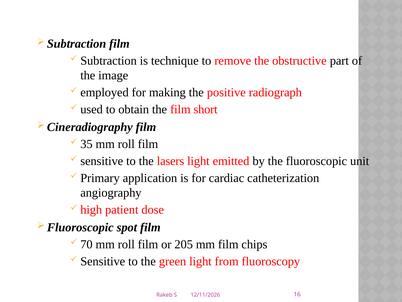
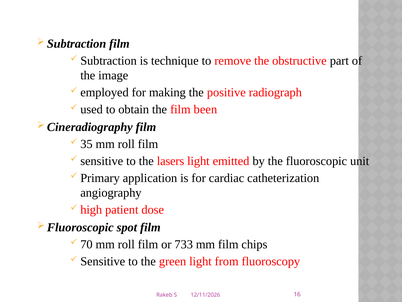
short: short -> been
205: 205 -> 733
